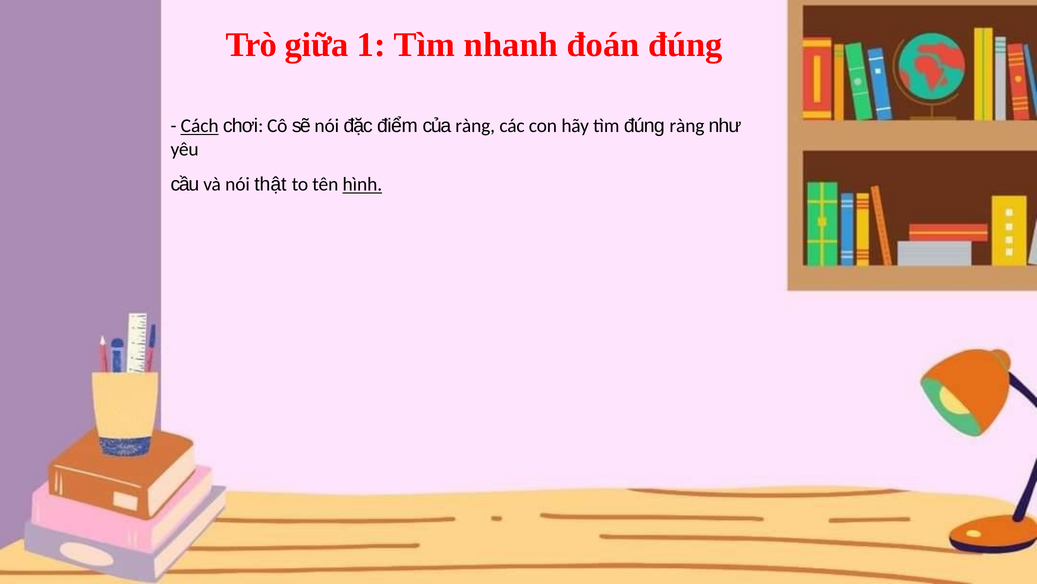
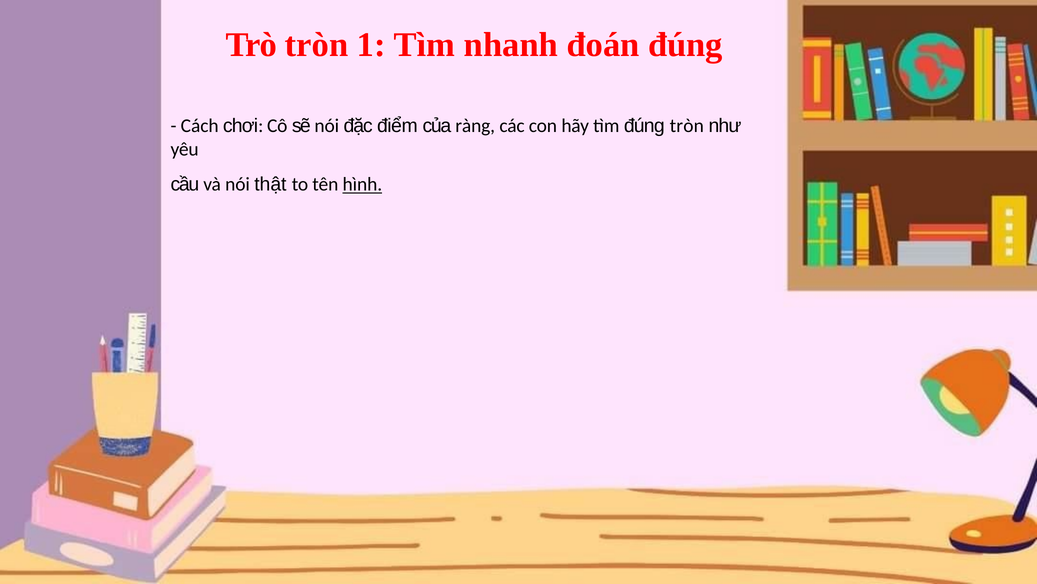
Trò giữa: giữa -> tròn
Cách underline: present -> none
đúng ràng: ràng -> tròn
